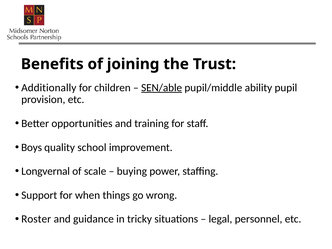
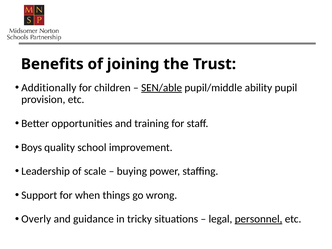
Longvernal: Longvernal -> Leadership
Roster: Roster -> Overly
personnel underline: none -> present
